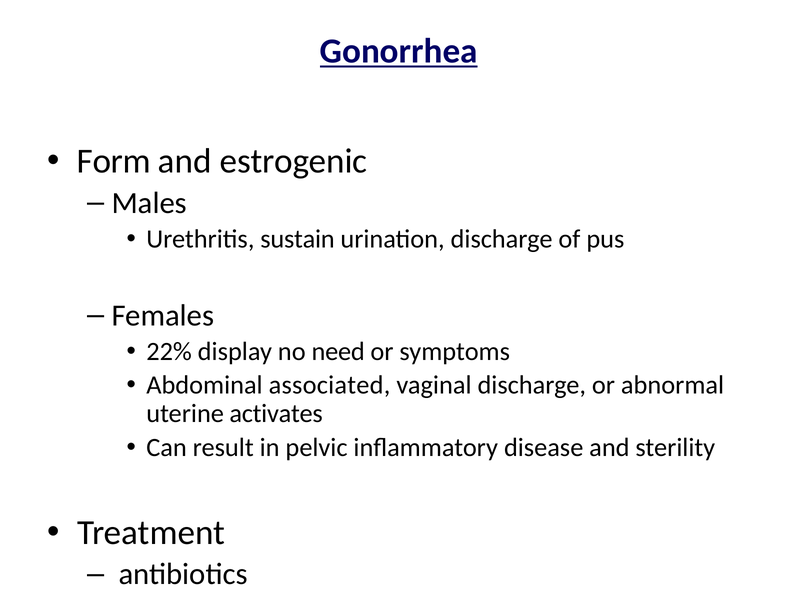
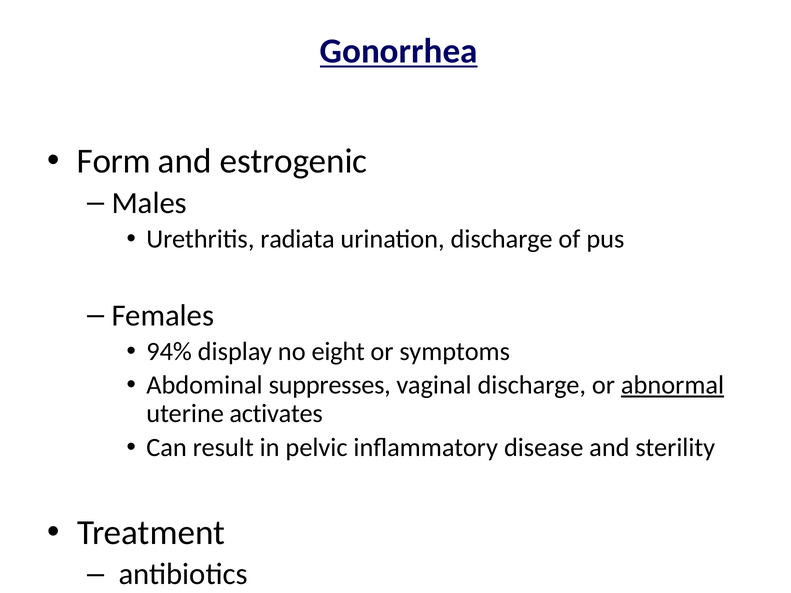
sustain: sustain -> radiata
22%: 22% -> 94%
need: need -> eight
associated: associated -> suppresses
abnormal underline: none -> present
